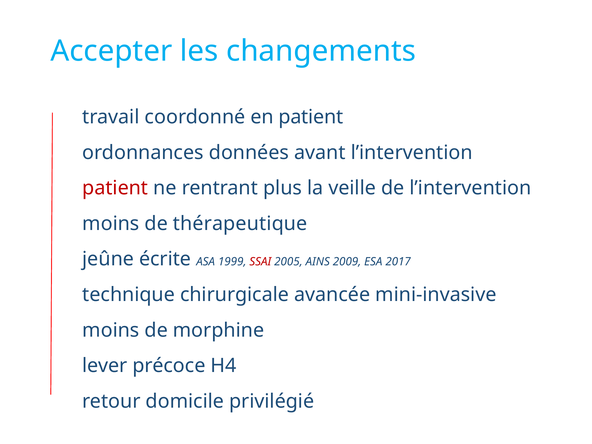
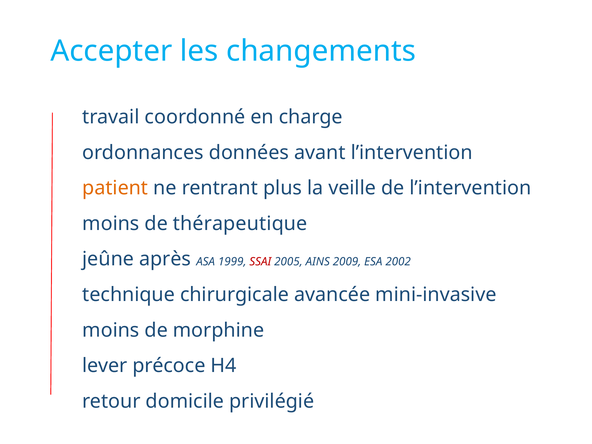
en patient: patient -> charge
patient at (115, 188) colour: red -> orange
écrite: écrite -> après
2017: 2017 -> 2002
